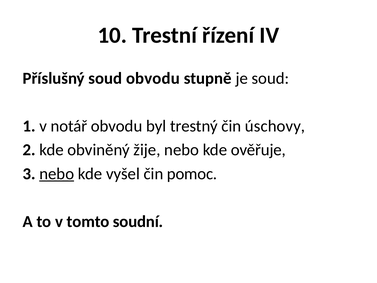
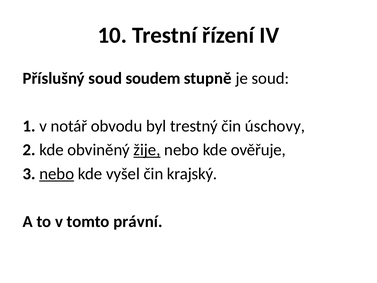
soud obvodu: obvodu -> soudem
žije underline: none -> present
pomoc: pomoc -> krajský
soudní: soudní -> právní
